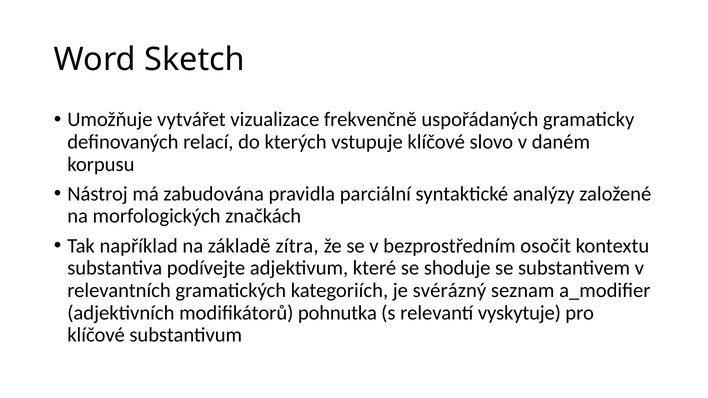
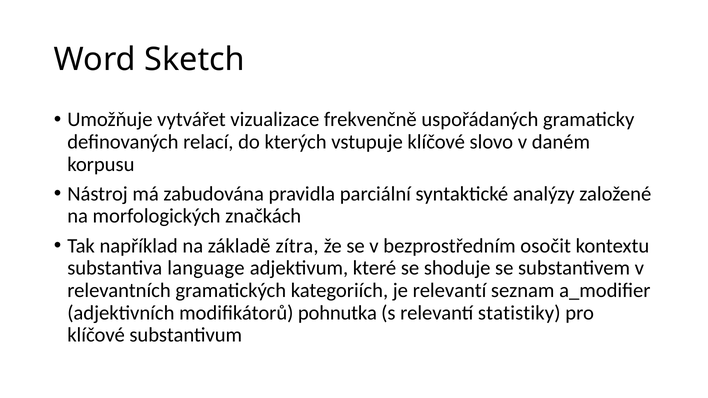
podívejte: podívejte -> language
je svérázný: svérázný -> relevantí
vyskytuje: vyskytuje -> statistiky
